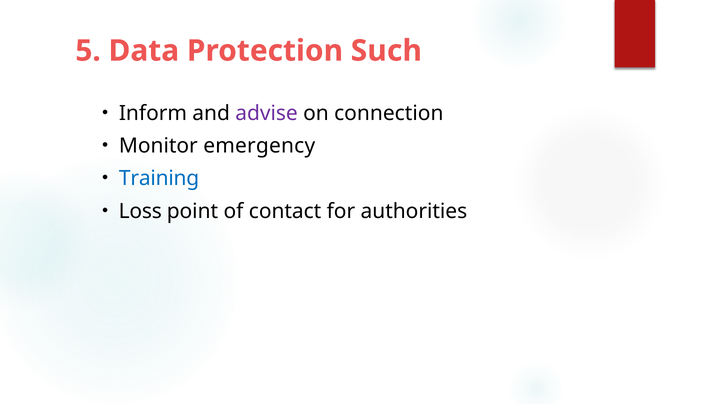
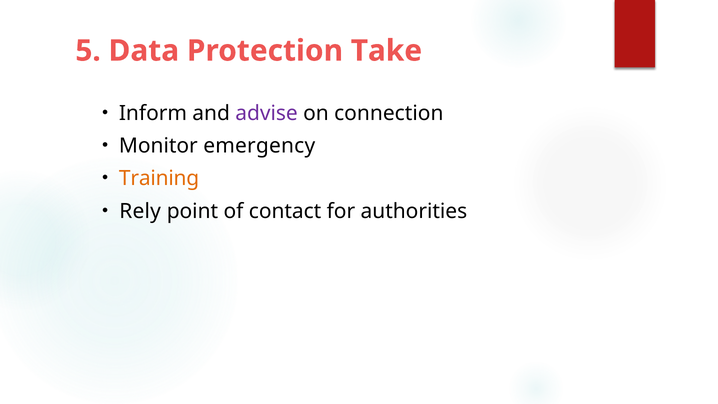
Such: Such -> Take
Training colour: blue -> orange
Loss: Loss -> Rely
